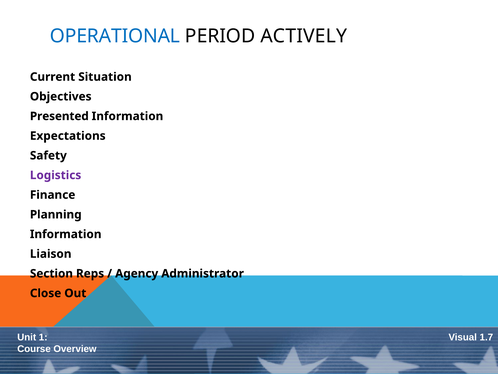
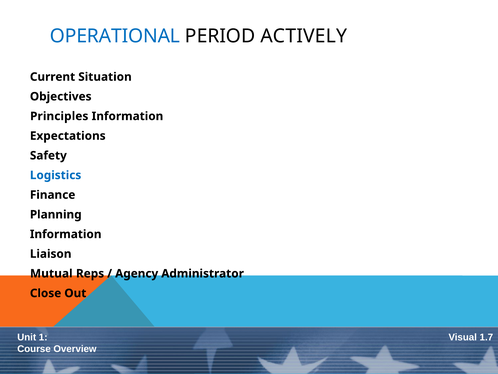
Presented: Presented -> Principles
Logistics colour: purple -> blue
Section: Section -> Mutual
